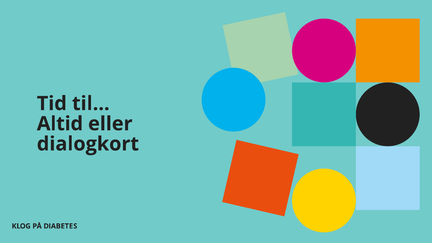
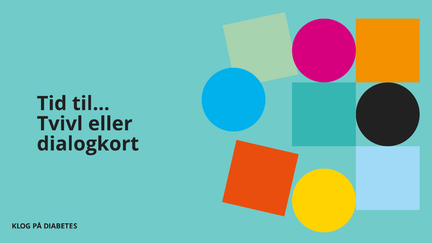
Altid: Altid -> Tvivl
